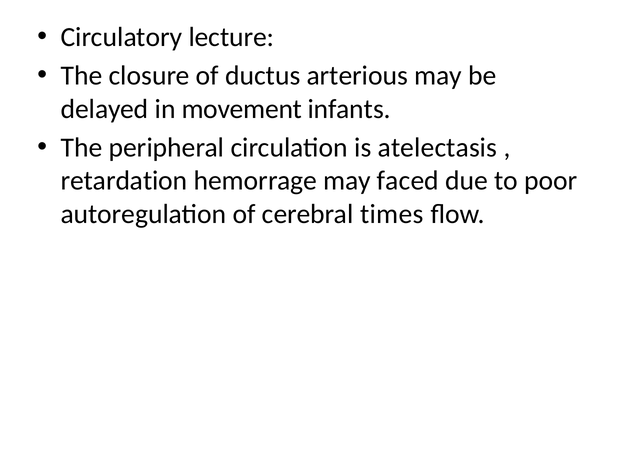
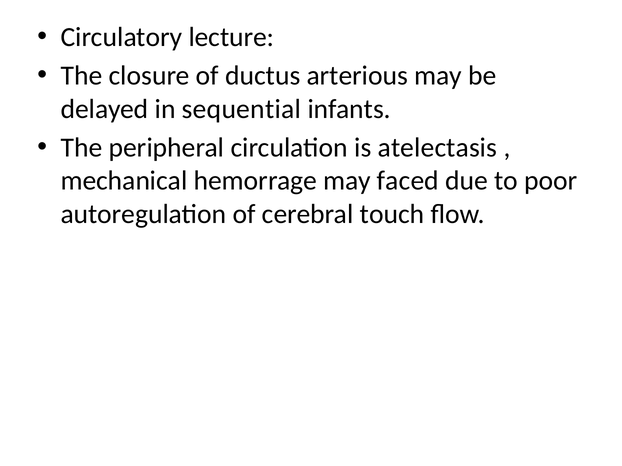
movement: movement -> sequential
retardation: retardation -> mechanical
times: times -> touch
